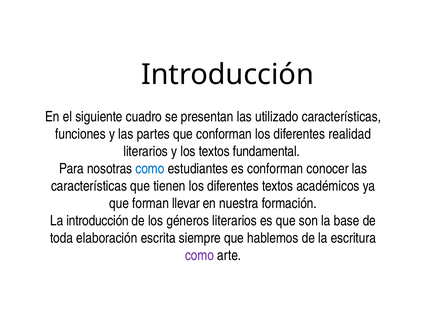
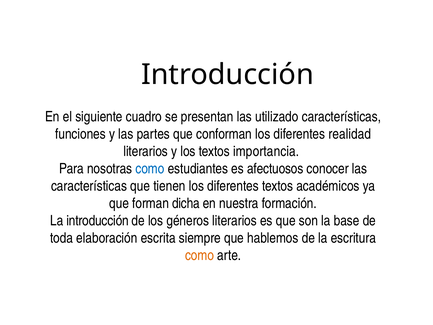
fundamental: fundamental -> importancia
es conforman: conforman -> afectuosos
llevar: llevar -> dicha
como at (200, 255) colour: purple -> orange
